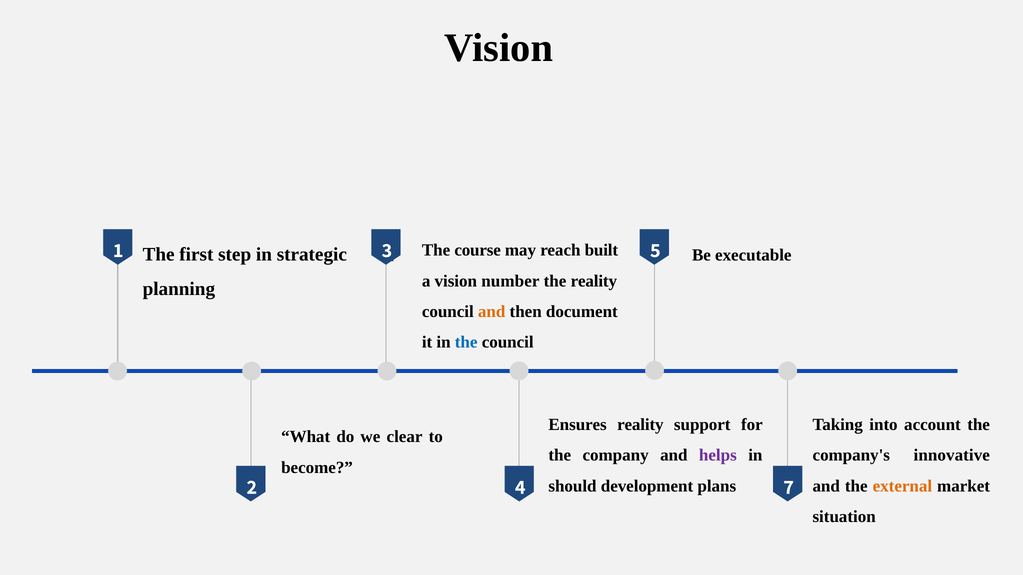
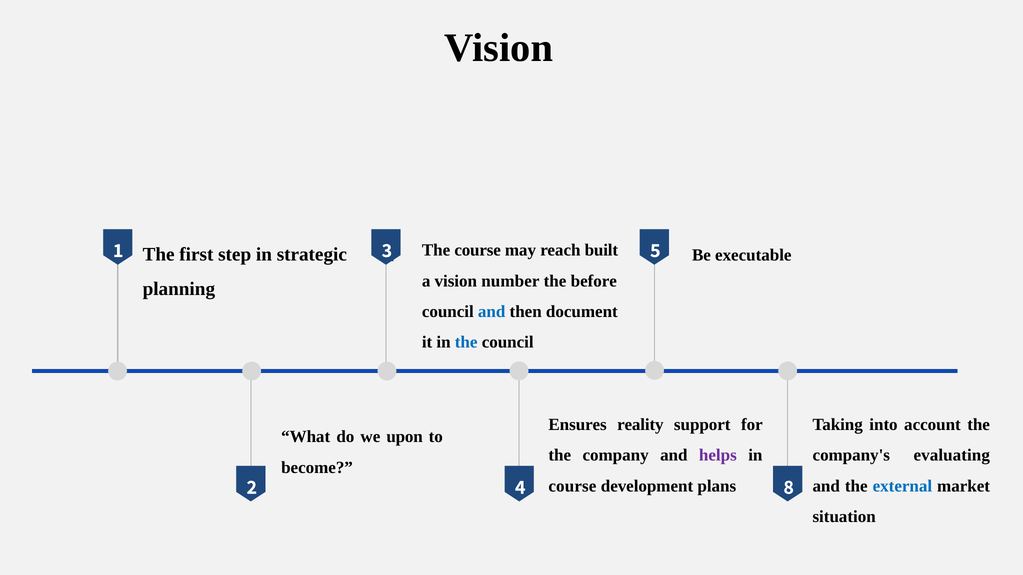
the reality: reality -> before
and at (492, 312) colour: orange -> blue
clear: clear -> upon
innovative: innovative -> evaluating
should at (572, 486): should -> course
7: 7 -> 8
external colour: orange -> blue
